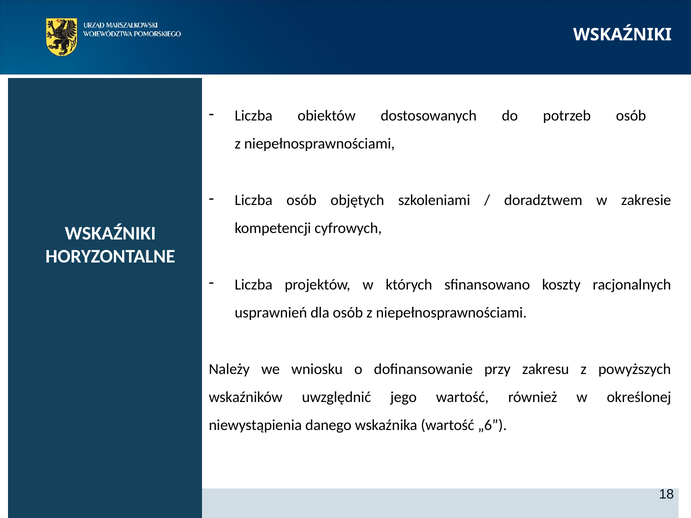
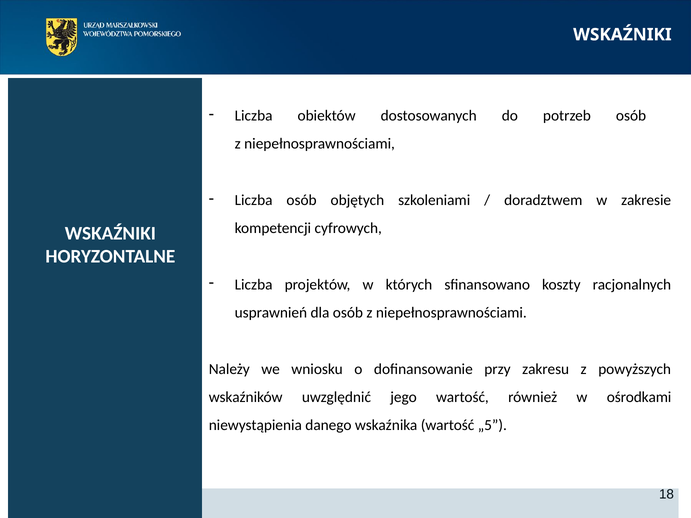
określonej: określonej -> ośrodkami
„6: „6 -> „5
